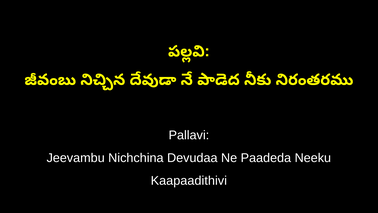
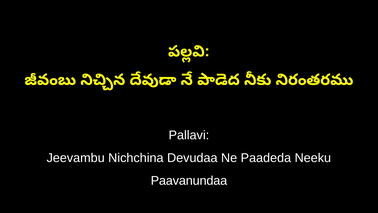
Kaapaadithivi: Kaapaadithivi -> Paavanundaa
